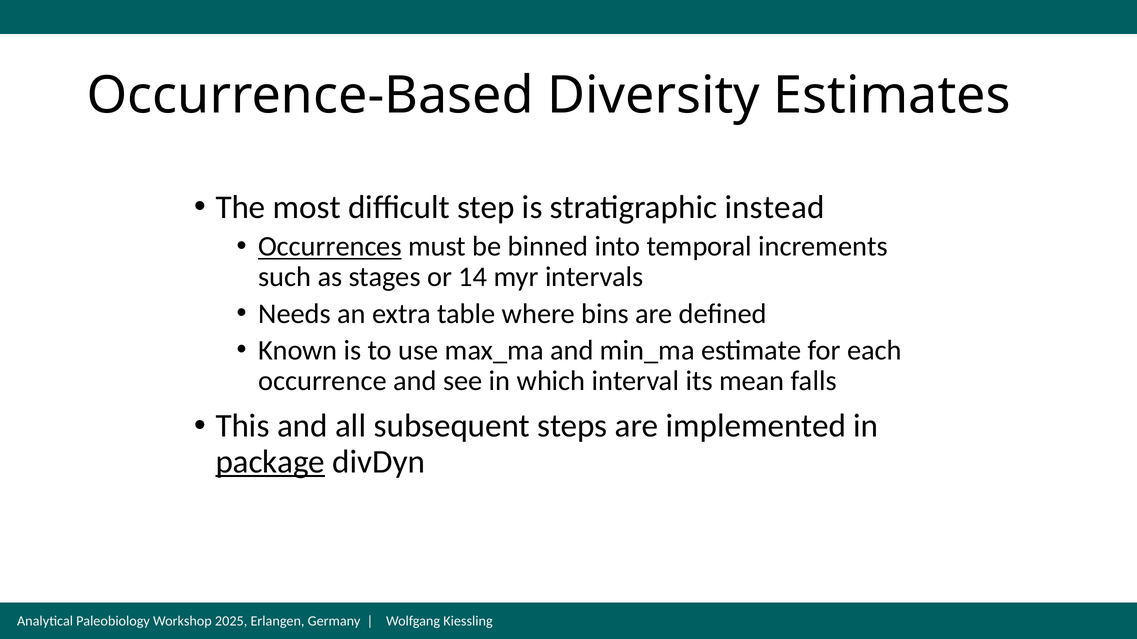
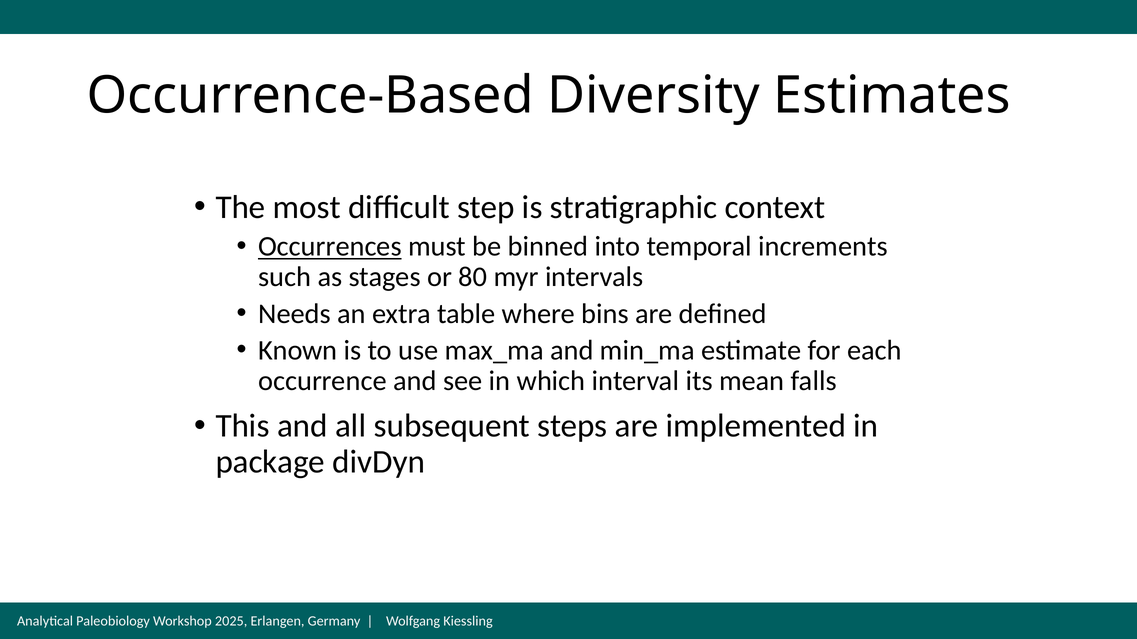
instead: instead -> context
14: 14 -> 80
package underline: present -> none
